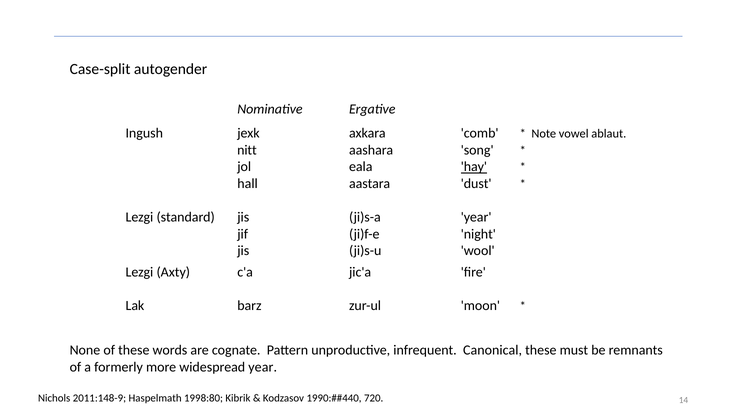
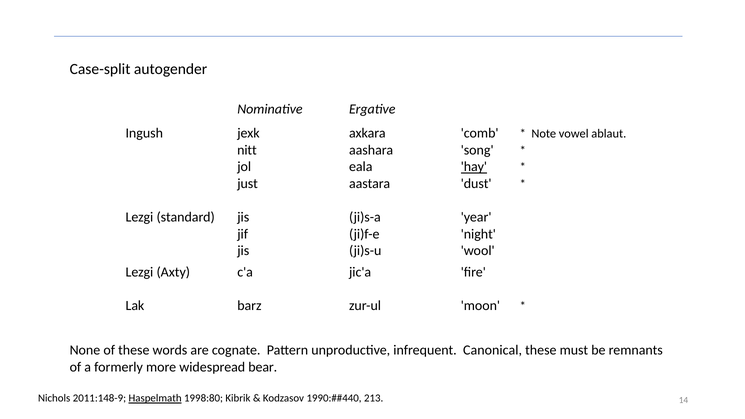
hall: hall -> just
widespread year: year -> bear
Haspelmath underline: none -> present
720: 720 -> 213
